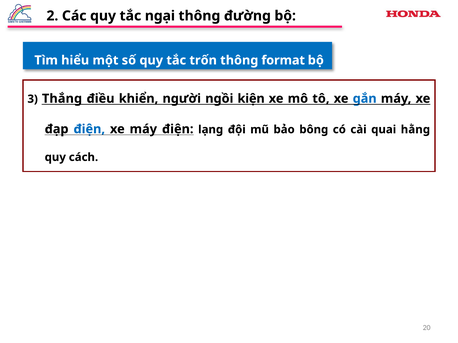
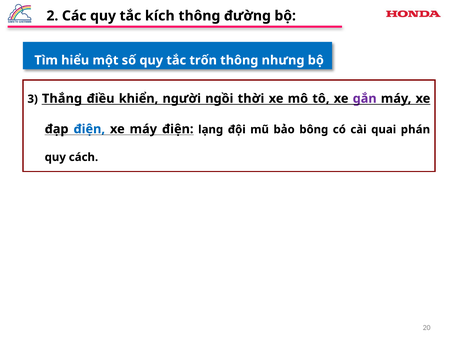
ngại: ngại -> kích
format: format -> nhưng
kiện: kiện -> thời
gắn colour: blue -> purple
hằng: hằng -> phán
